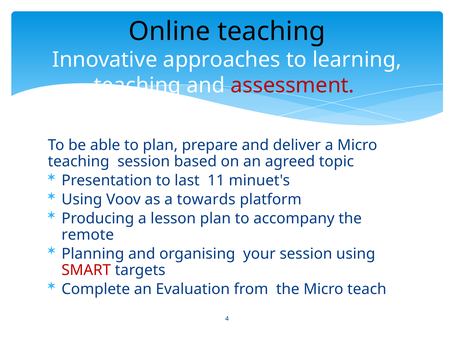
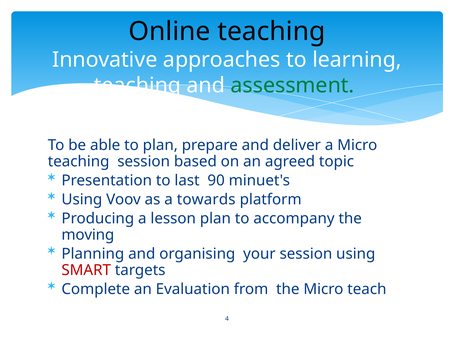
assessment colour: red -> green
11: 11 -> 90
remote: remote -> moving
